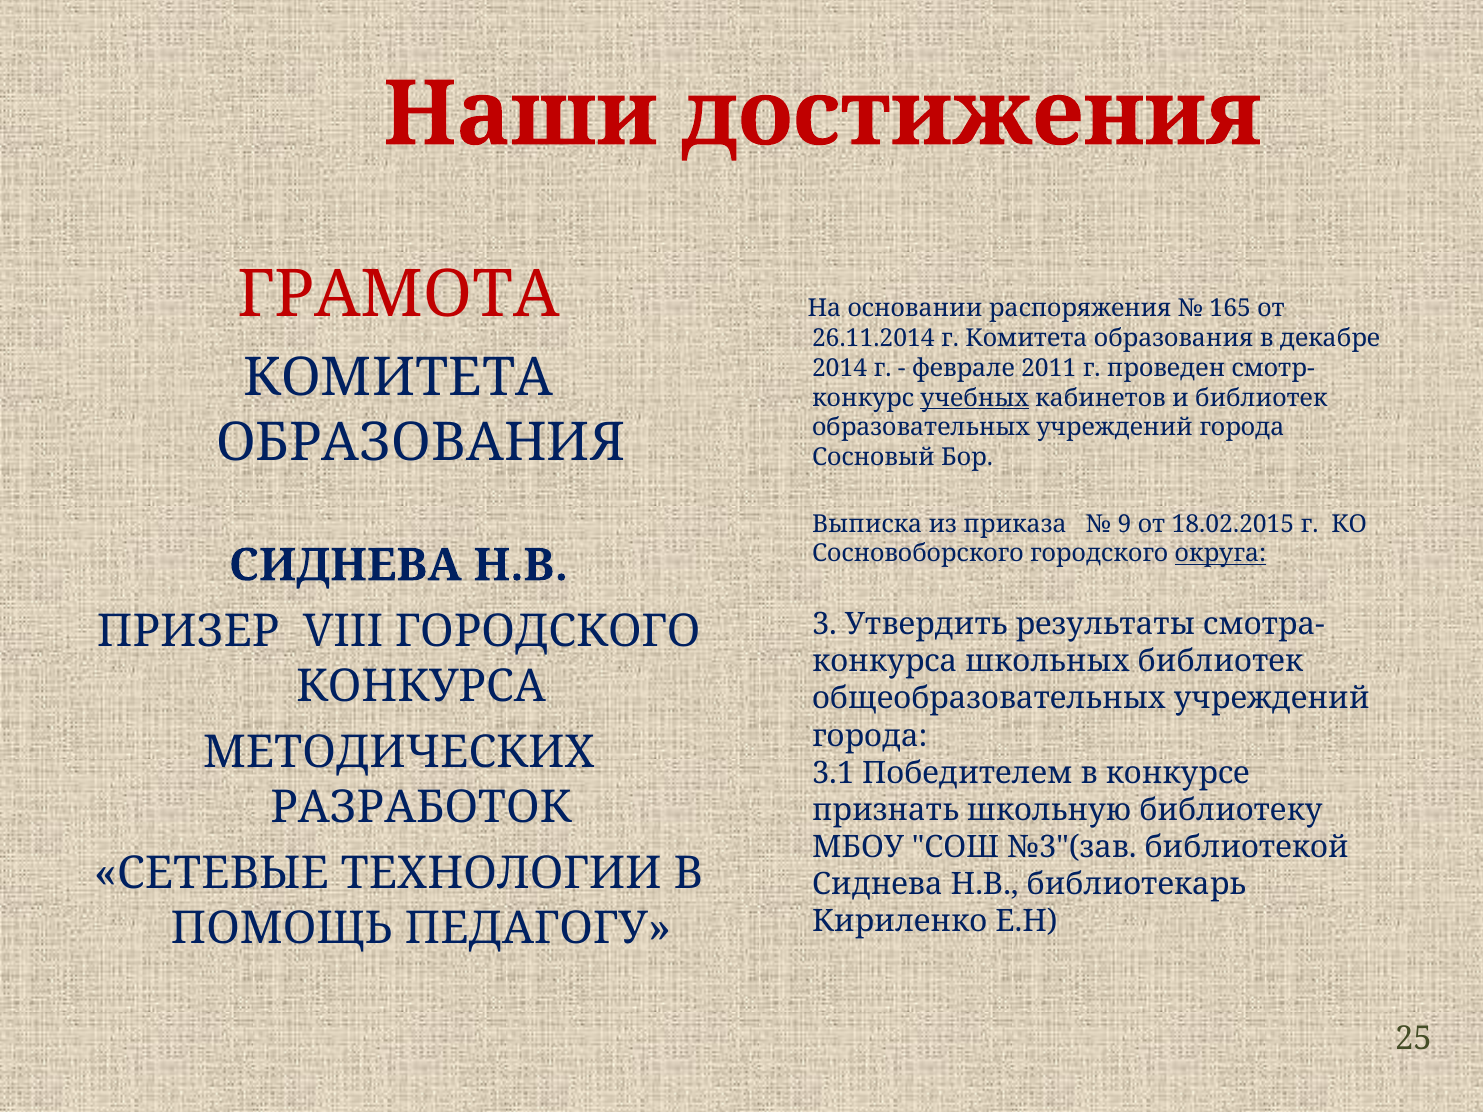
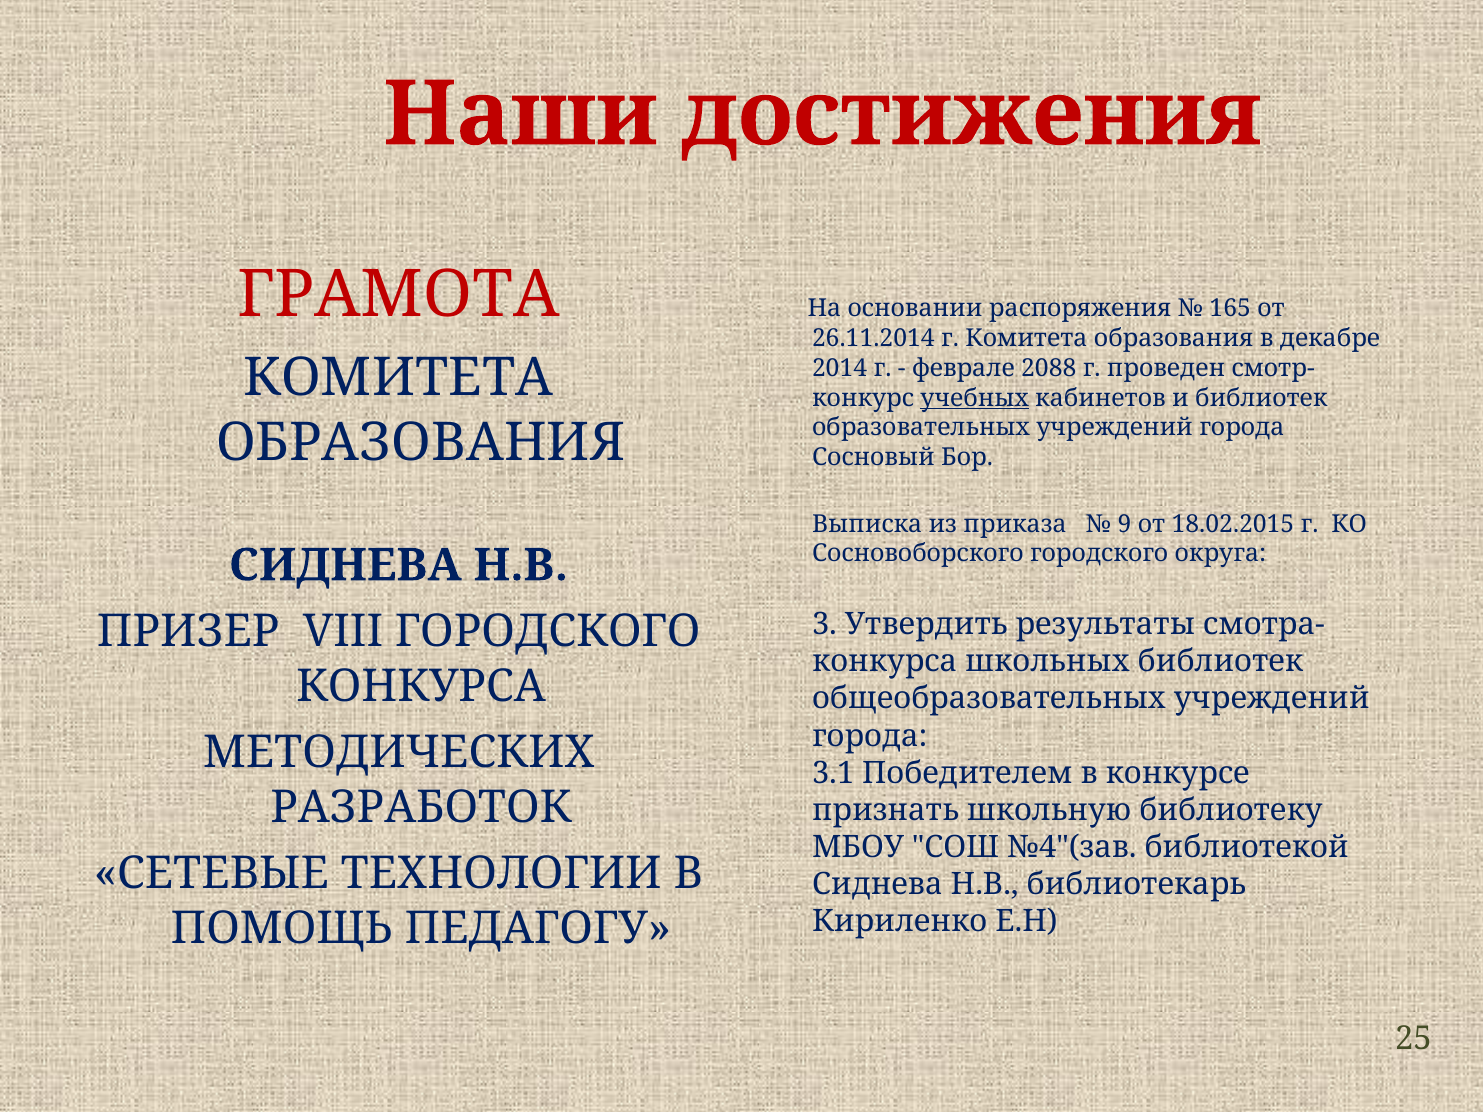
2011: 2011 -> 2088
округа underline: present -> none
№3"(зав: №3"(зав -> №4"(зав
